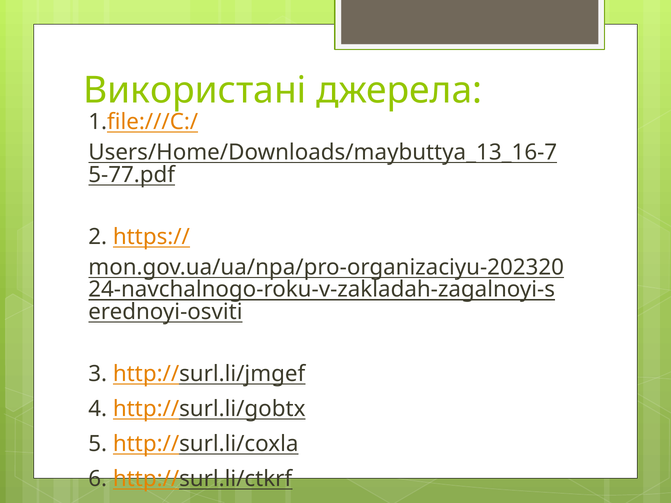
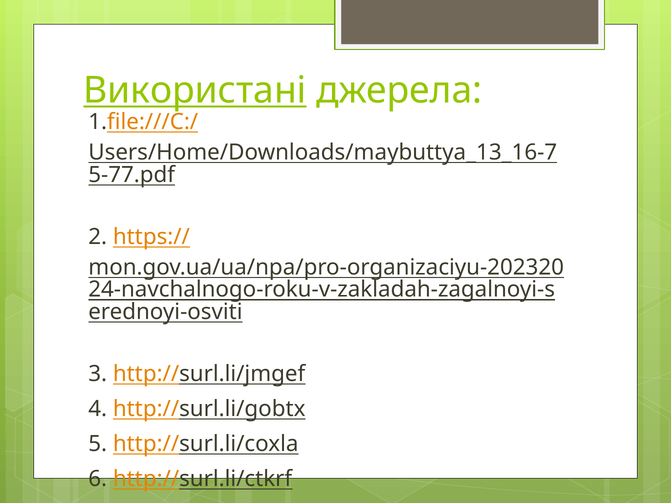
Використані underline: none -> present
